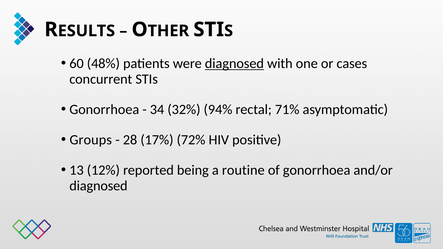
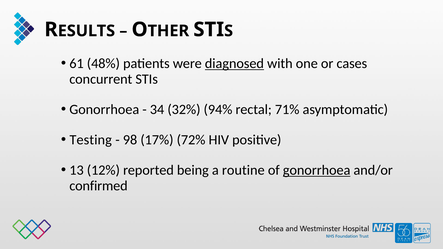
60: 60 -> 61
Groups: Groups -> Testing
28: 28 -> 98
gonorrhoea at (317, 170) underline: none -> present
diagnosed at (98, 186): diagnosed -> confirmed
